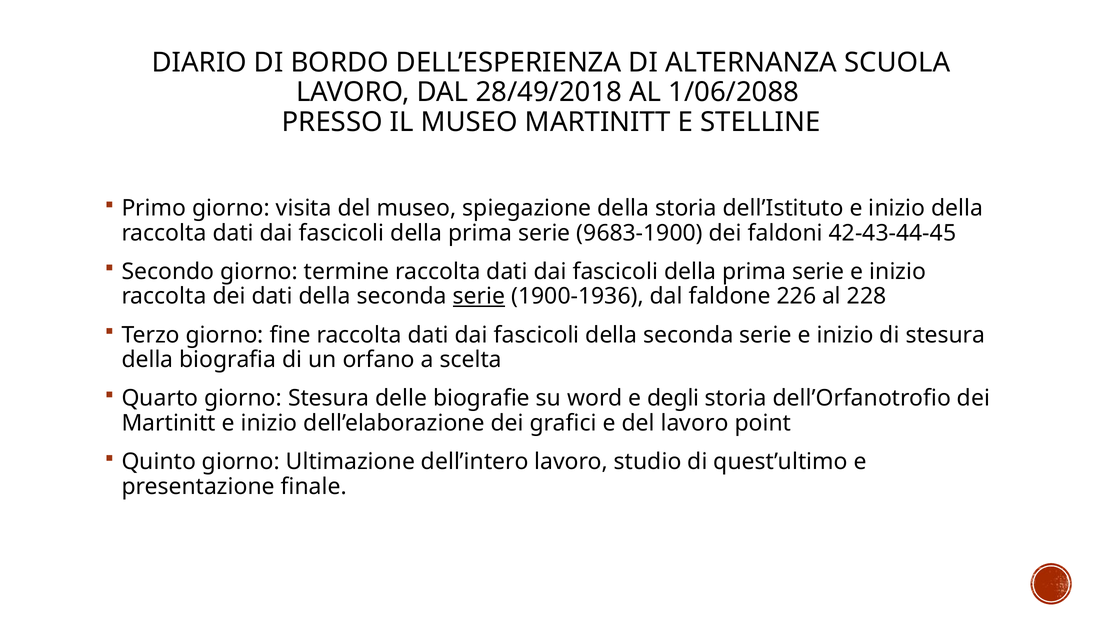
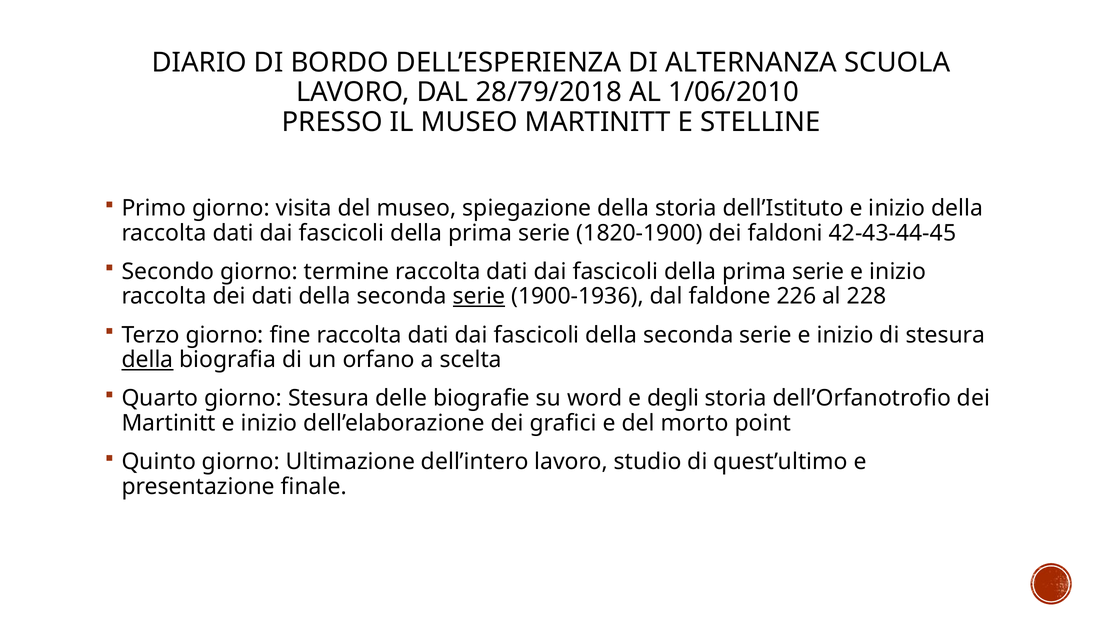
28/49/2018: 28/49/2018 -> 28/79/2018
1/06/2088: 1/06/2088 -> 1/06/2010
9683-1900: 9683-1900 -> 1820-1900
della at (147, 360) underline: none -> present
del lavoro: lavoro -> morto
